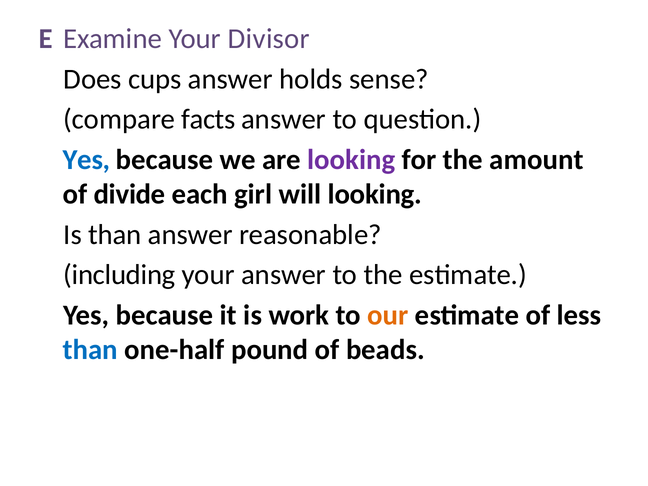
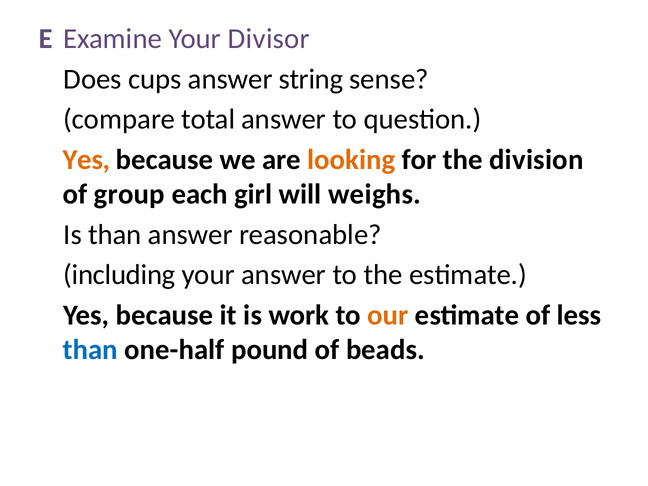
holds: holds -> string
facts: facts -> total
Yes at (86, 160) colour: blue -> orange
looking at (351, 160) colour: purple -> orange
amount: amount -> division
divide: divide -> group
will looking: looking -> weighs
